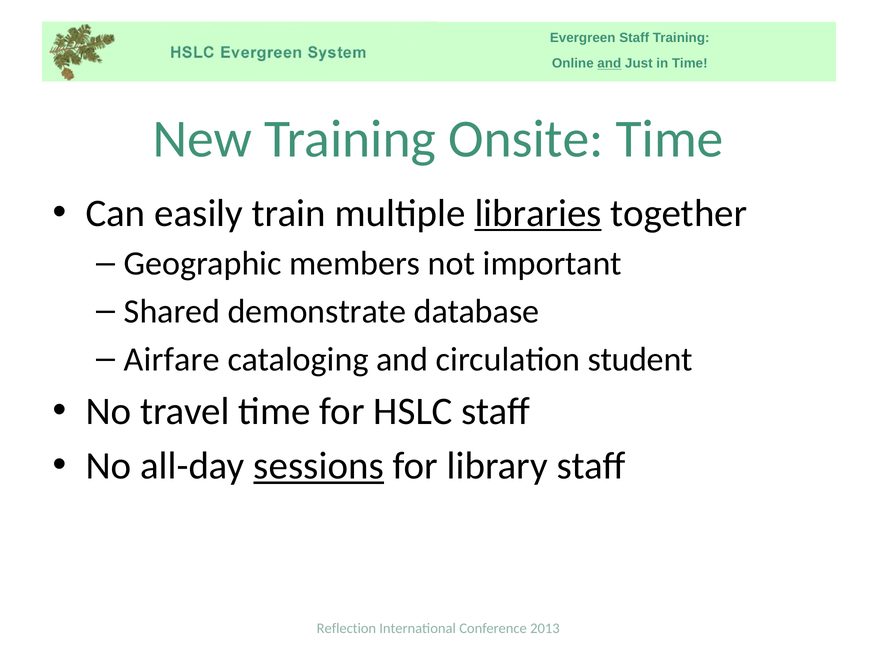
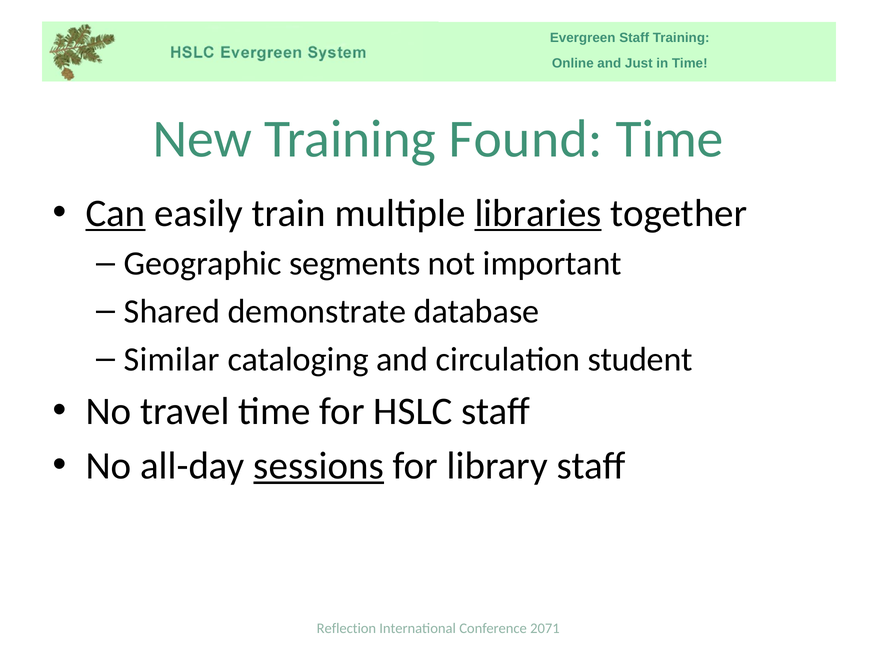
and at (609, 63) underline: present -> none
Onsite: Onsite -> Found
Can underline: none -> present
members: members -> segments
Airfare: Airfare -> Similar
2013: 2013 -> 2071
